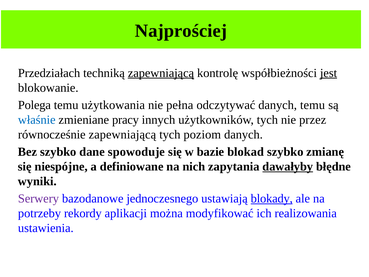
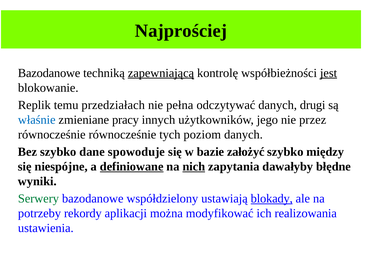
Przedziałach at (49, 73): Przedziałach -> Bazodanowe
Polega: Polega -> Replik
użytkowania: użytkowania -> przedziałach
danych temu: temu -> drugi
użytkowników tych: tych -> jego
równocześnie zapewniającą: zapewniającą -> równocześnie
blokad: blokad -> założyć
zmianę: zmianę -> między
definiowane underline: none -> present
nich underline: none -> present
dawałyby underline: present -> none
Serwery colour: purple -> green
jednoczesnego: jednoczesnego -> współdzielony
